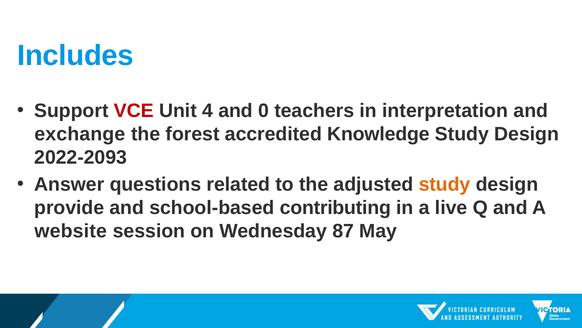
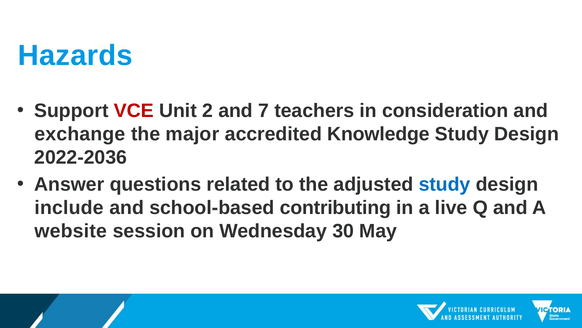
Includes: Includes -> Hazards
4: 4 -> 2
0: 0 -> 7
interpretation: interpretation -> consideration
forest: forest -> major
2022-2093: 2022-2093 -> 2022-2036
study at (445, 184) colour: orange -> blue
provide: provide -> include
87: 87 -> 30
